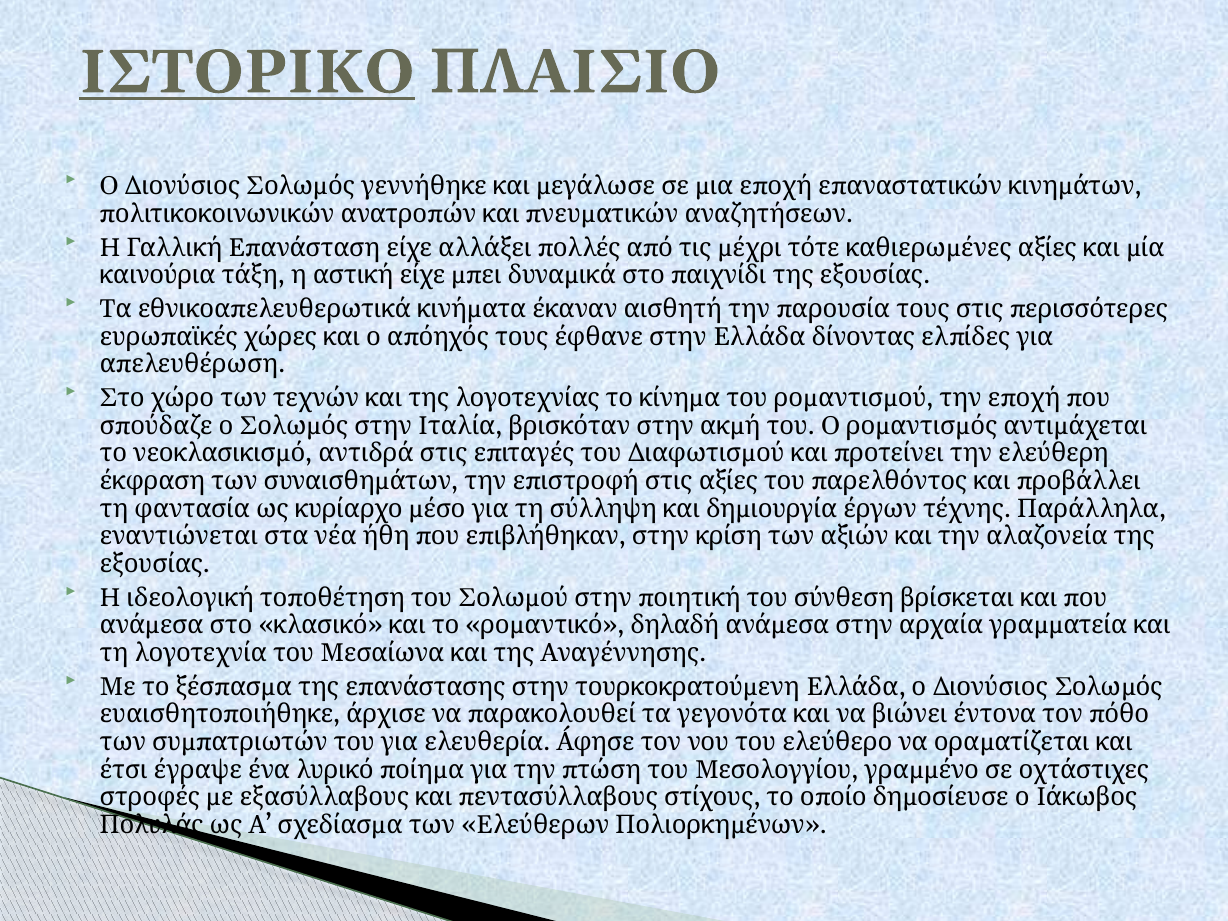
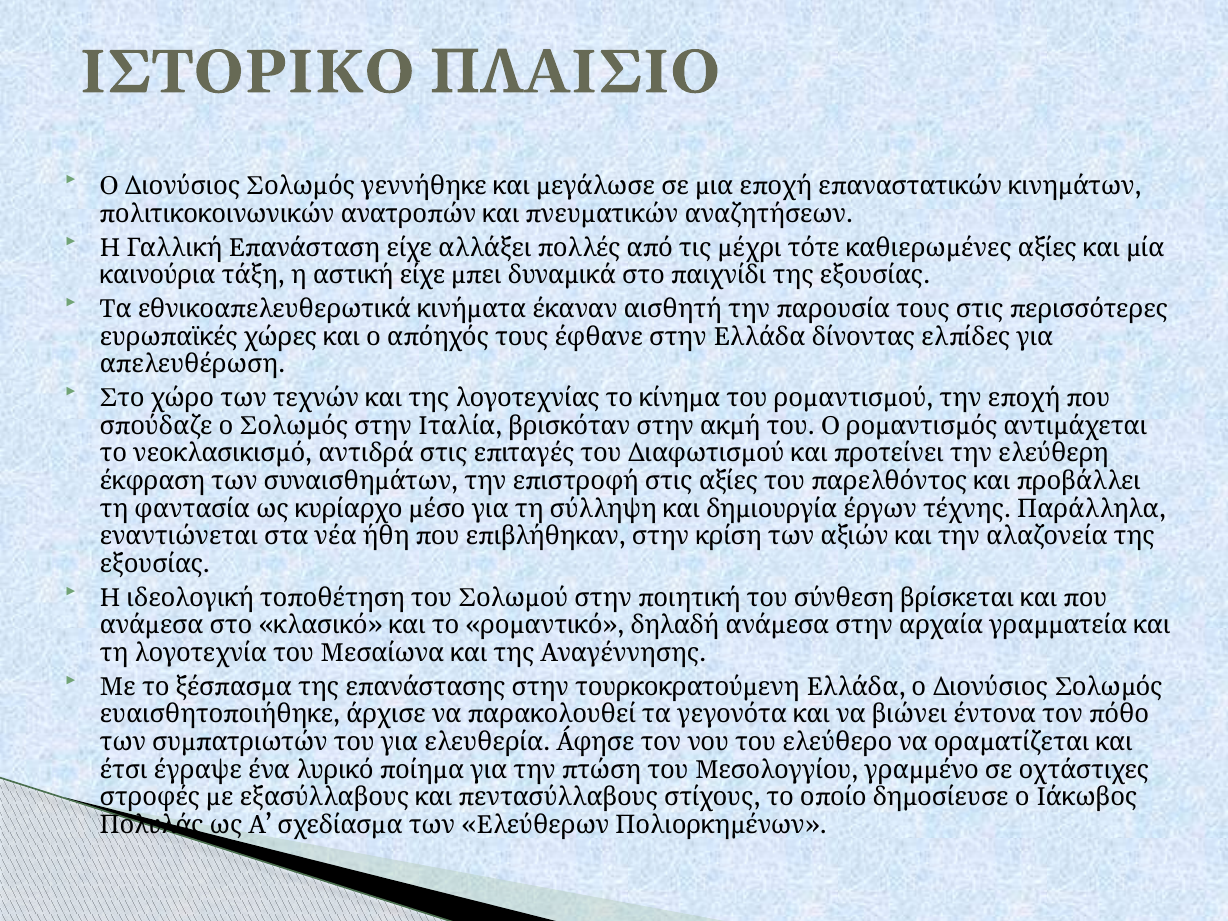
ΙΣΤΟΡΙΚΟ underline: present -> none
